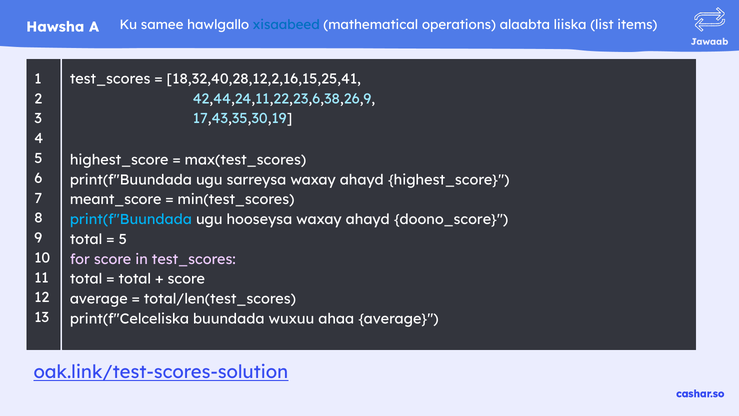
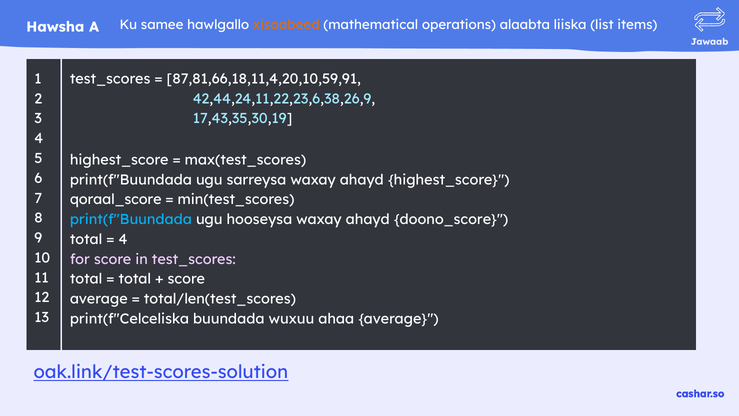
xisaabeed colour: blue -> orange
18,32,40,28,12,2,16,15,25,41: 18,32,40,28,12,2,16,15,25,41 -> 87,81,66,18,11,4,20,10,59,91
meant_score: meant_score -> qoraal_score
5 at (123, 239): 5 -> 4
